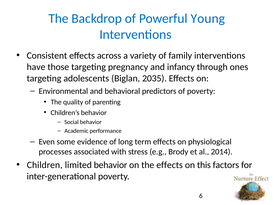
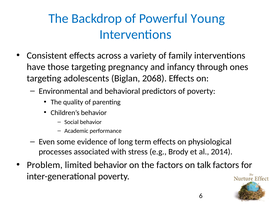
2035: 2035 -> 2068
Children: Children -> Problem
the effects: effects -> factors
this: this -> talk
